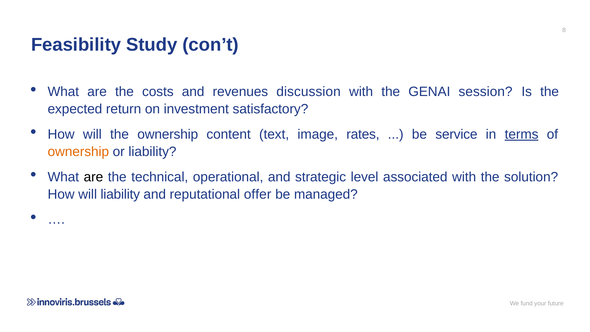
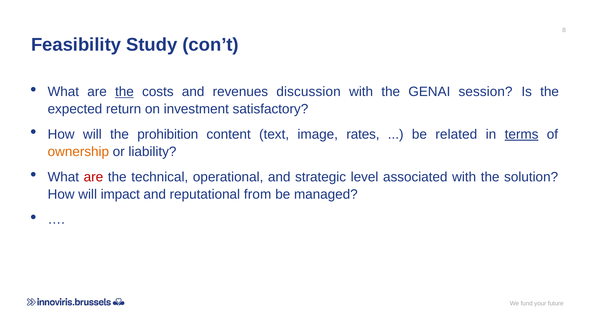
the at (124, 92) underline: none -> present
the ownership: ownership -> prohibition
service: service -> related
are at (93, 177) colour: black -> red
will liability: liability -> impact
offer: offer -> from
